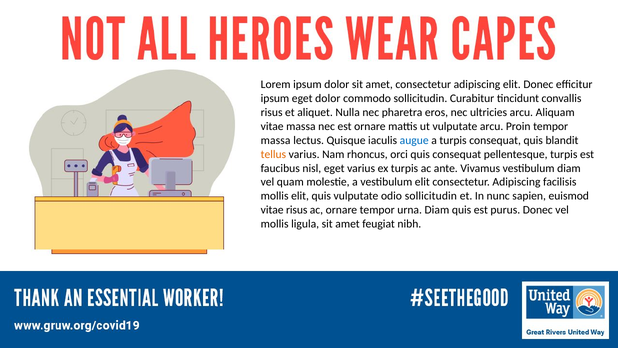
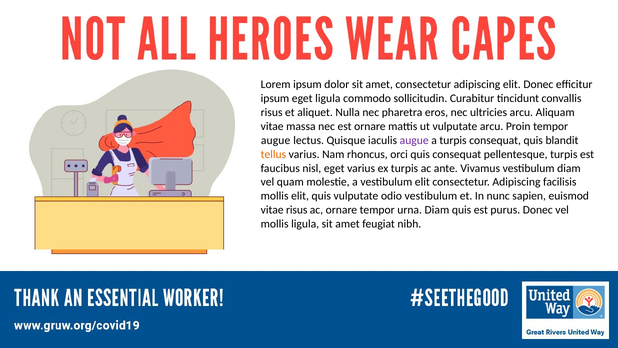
eget dolor: dolor -> ligula
massa at (276, 140): massa -> augue
augue at (414, 140) colour: blue -> purple
odio sollicitudin: sollicitudin -> vestibulum
